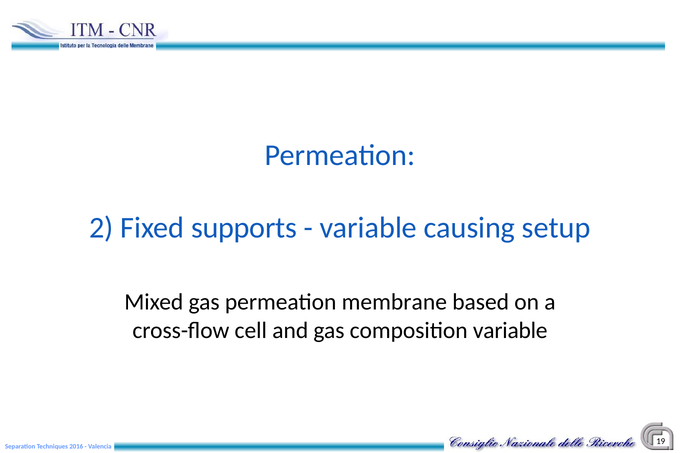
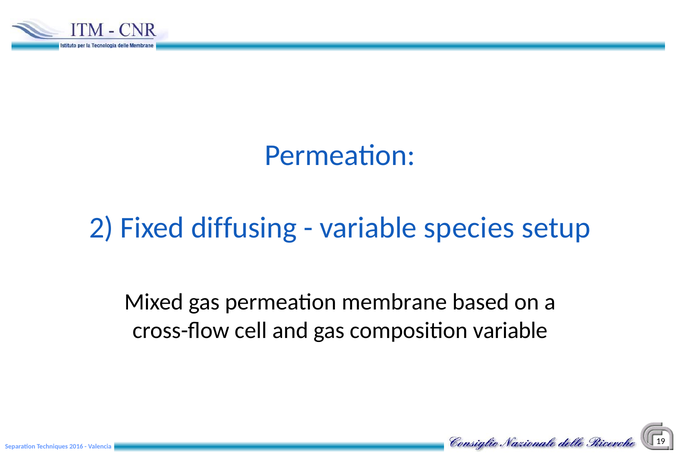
supports: supports -> diffusing
causing: causing -> species
